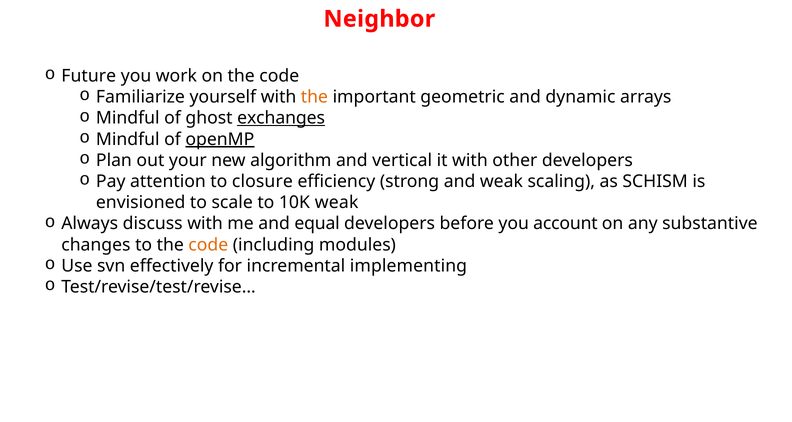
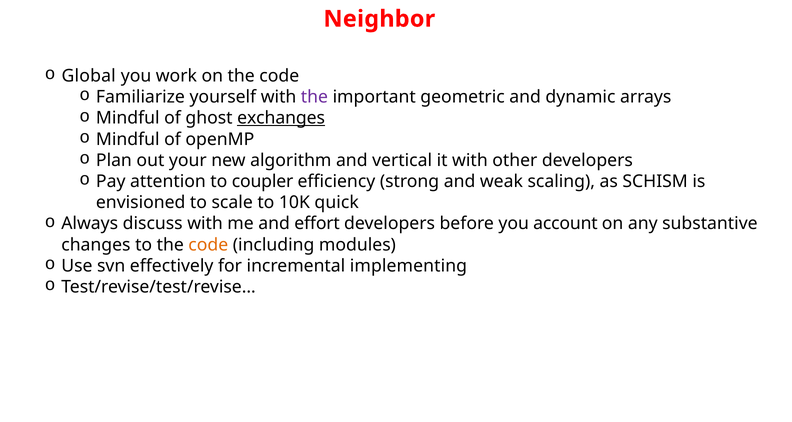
Future: Future -> Global
the at (314, 97) colour: orange -> purple
openMP underline: present -> none
closure: closure -> coupler
10K weak: weak -> quick
equal: equal -> effort
